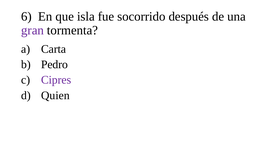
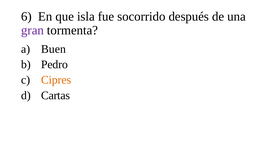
Carta: Carta -> Buen
Cipres colour: purple -> orange
Quien: Quien -> Cartas
